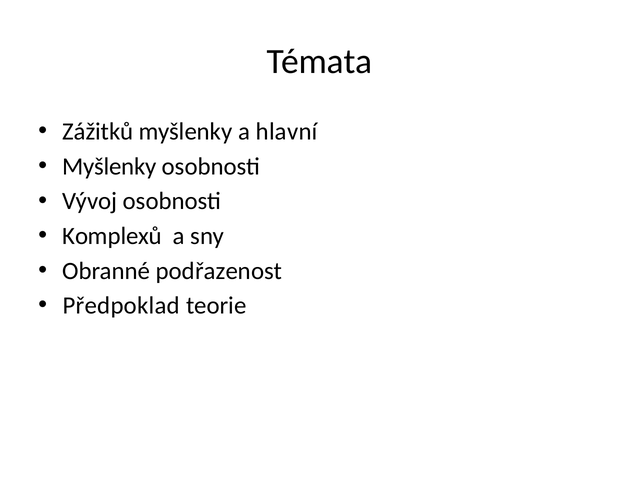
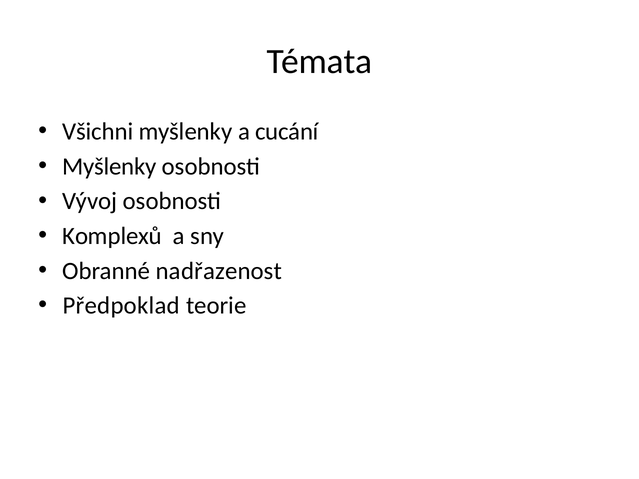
Zážitků: Zážitků -> Všichni
hlavní: hlavní -> cucání
podřazenost: podřazenost -> nadřazenost
